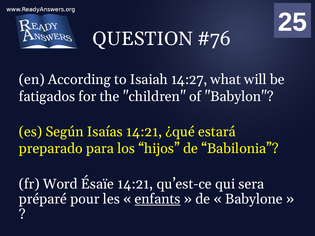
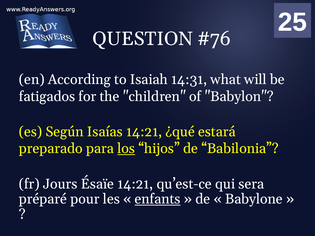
14:27: 14:27 -> 14:31
los underline: none -> present
Word: Word -> Jours
